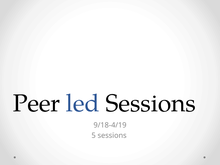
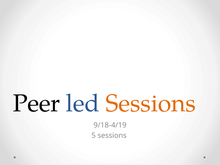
Sessions at (151, 103) colour: black -> orange
